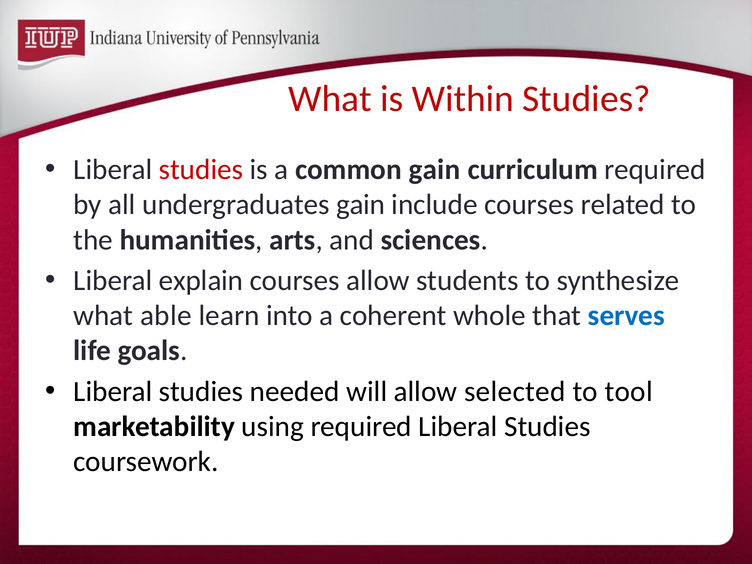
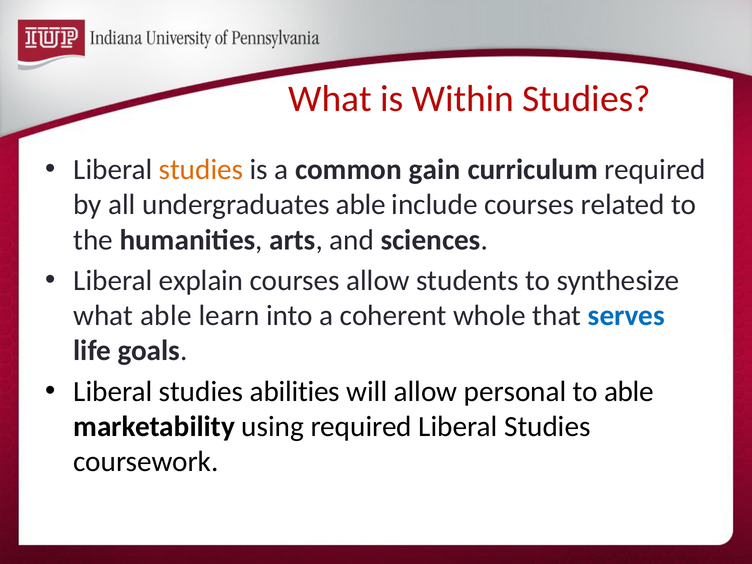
studies at (201, 170) colour: red -> orange
undergraduates gain: gain -> able
needed: needed -> abilities
selected: selected -> personal
to tool: tool -> able
